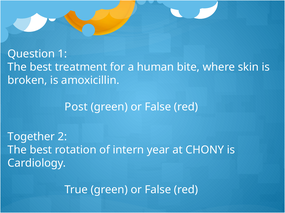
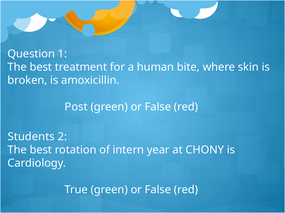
Together: Together -> Students
